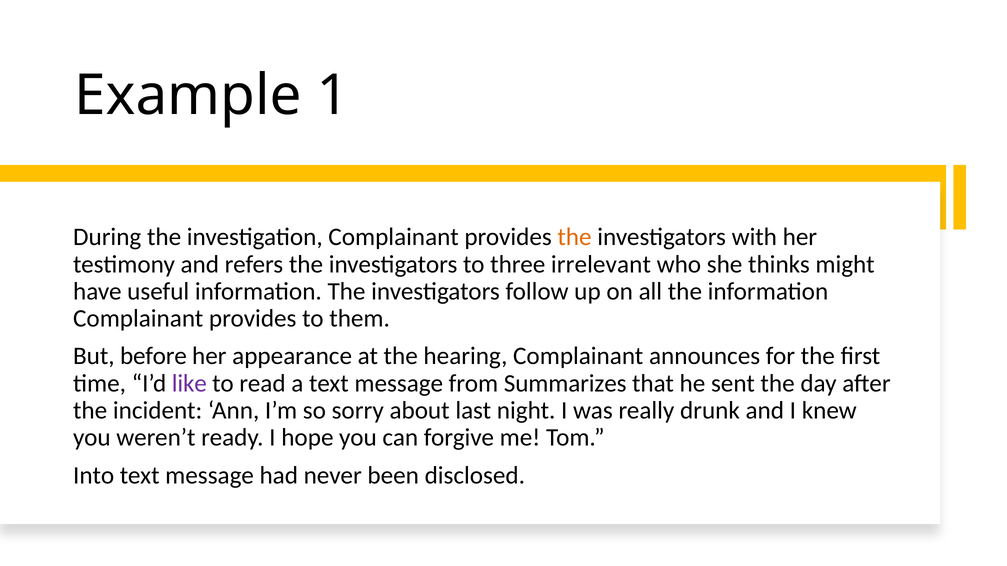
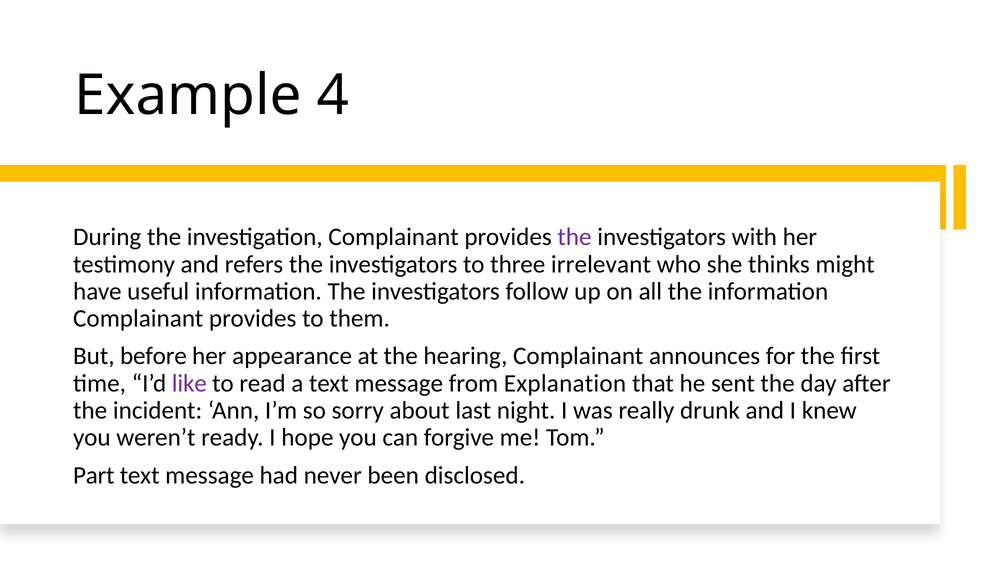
1: 1 -> 4
the at (575, 237) colour: orange -> purple
Summarizes: Summarizes -> Explanation
Into: Into -> Part
